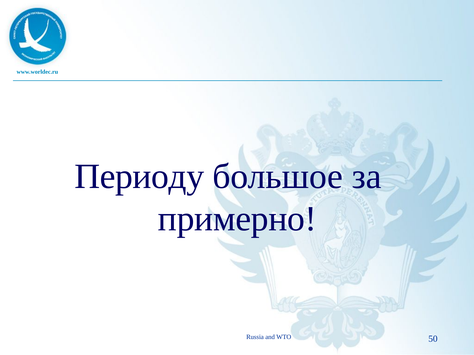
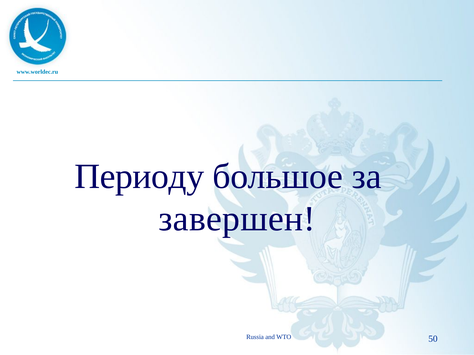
примерно: примерно -> завершен
